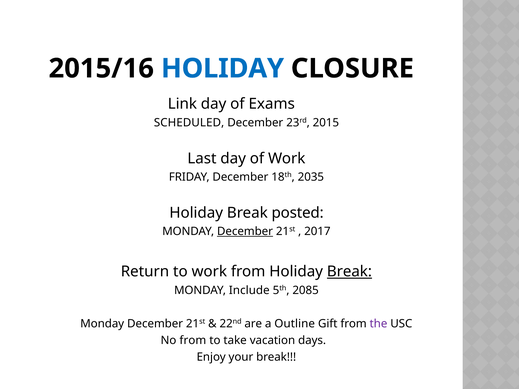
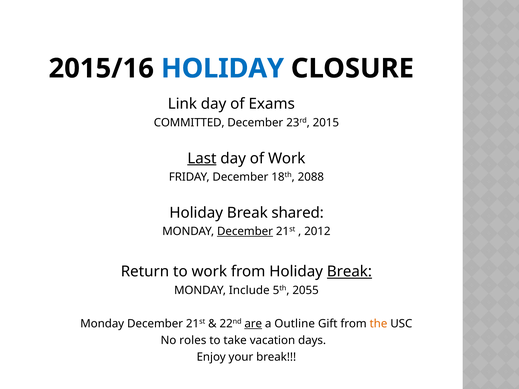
SCHEDULED: SCHEDULED -> COMMITTED
Last underline: none -> present
2035: 2035 -> 2088
posted: posted -> shared
2017: 2017 -> 2012
2085: 2085 -> 2055
are underline: none -> present
the colour: purple -> orange
No from: from -> roles
